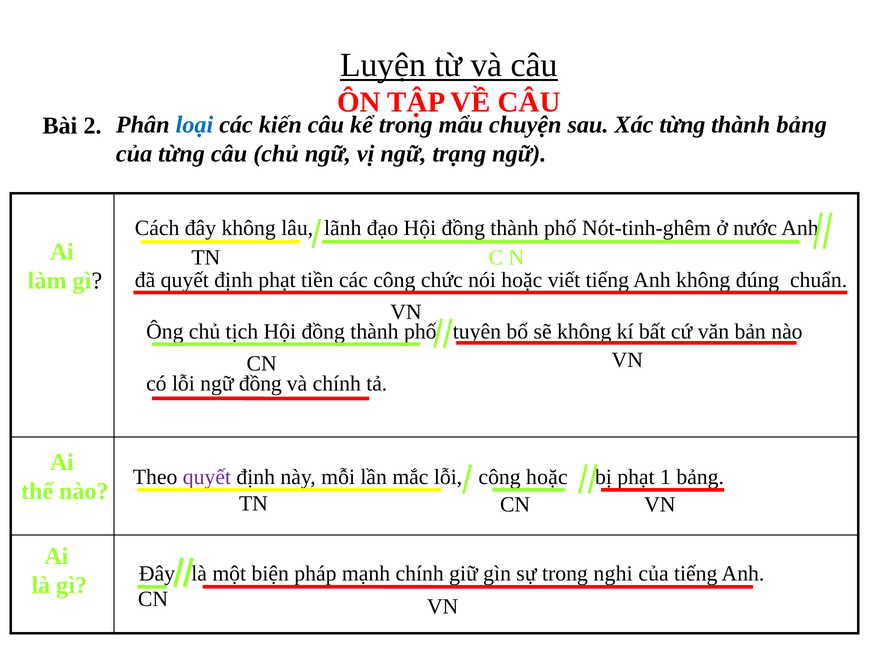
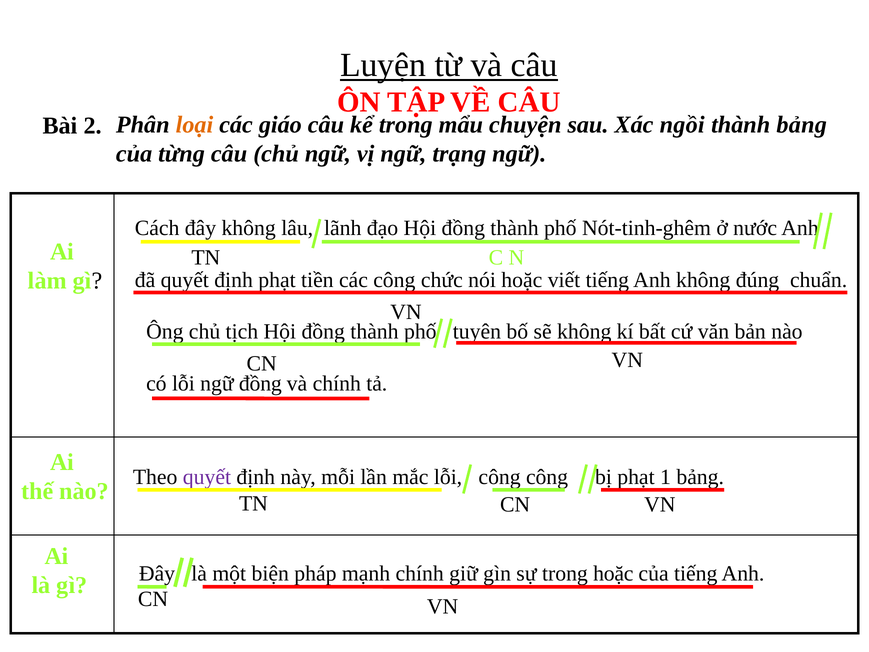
loại colour: blue -> orange
kiến: kiến -> giáo
Xác từng: từng -> ngồi
công hoặc: hoặc -> công
trong nghi: nghi -> hoặc
